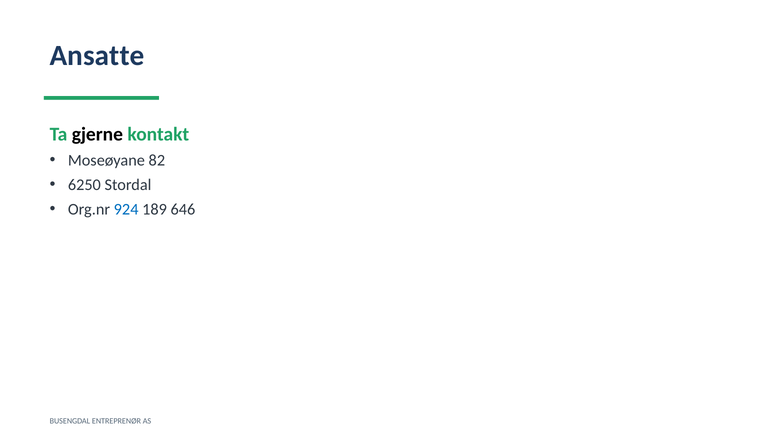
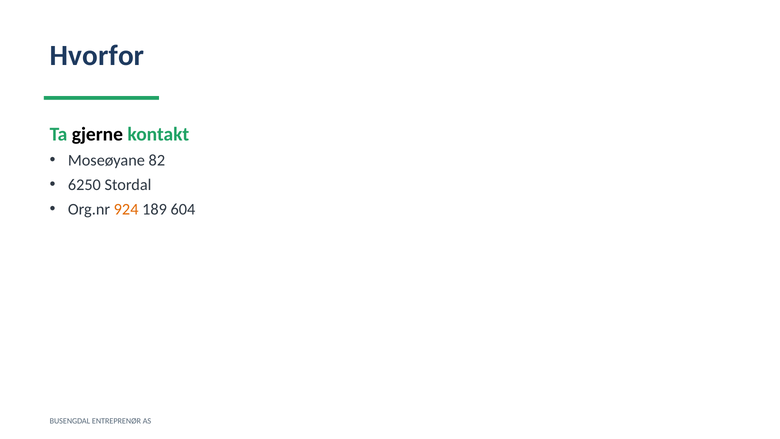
Ansatte: Ansatte -> Hvorfor
924 colour: blue -> orange
646: 646 -> 604
